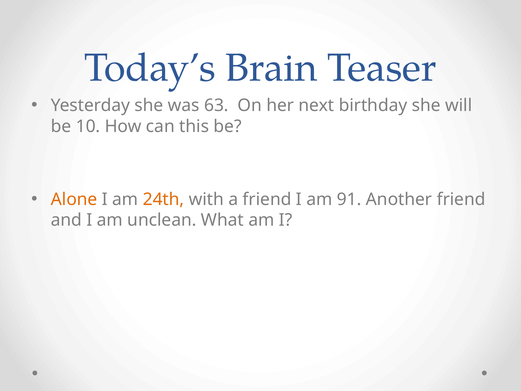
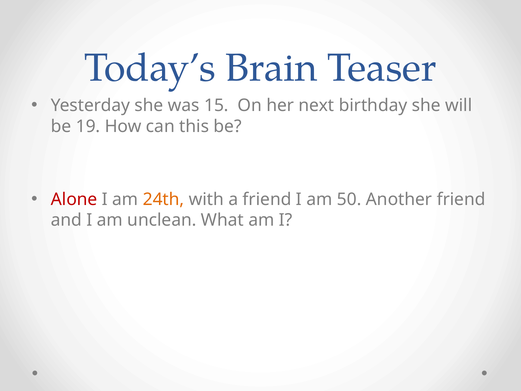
63: 63 -> 15
10: 10 -> 19
Alone colour: orange -> red
91: 91 -> 50
